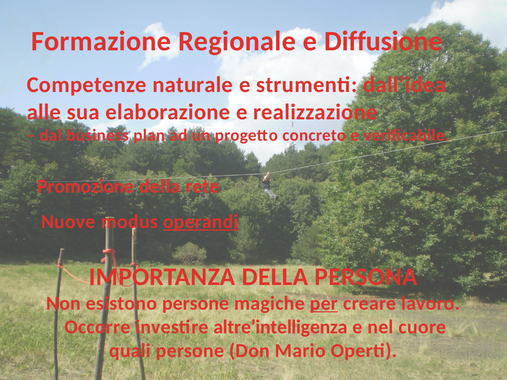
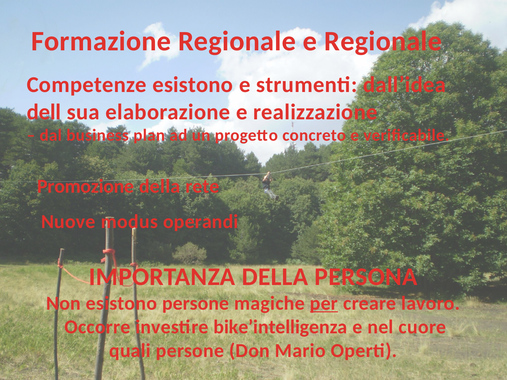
e Diffusione: Diffusione -> Regionale
Competenze naturale: naturale -> esistono
alle: alle -> dell
operandi underline: present -> none
altre’intelligenza: altre’intelligenza -> bike’intelligenza
